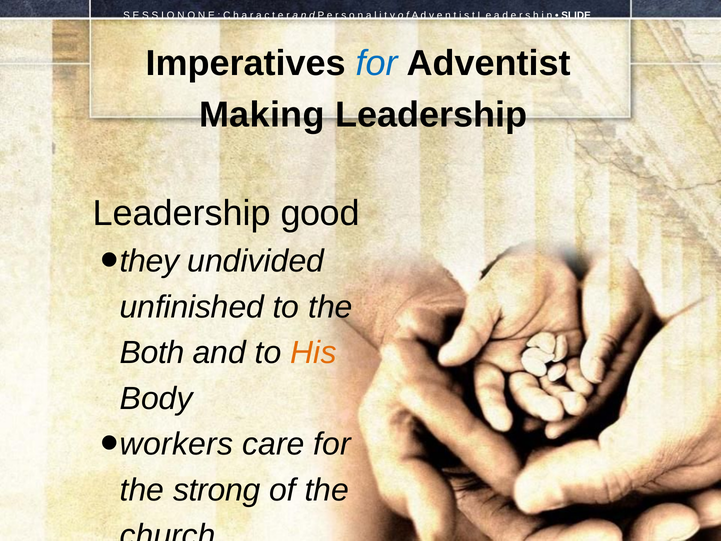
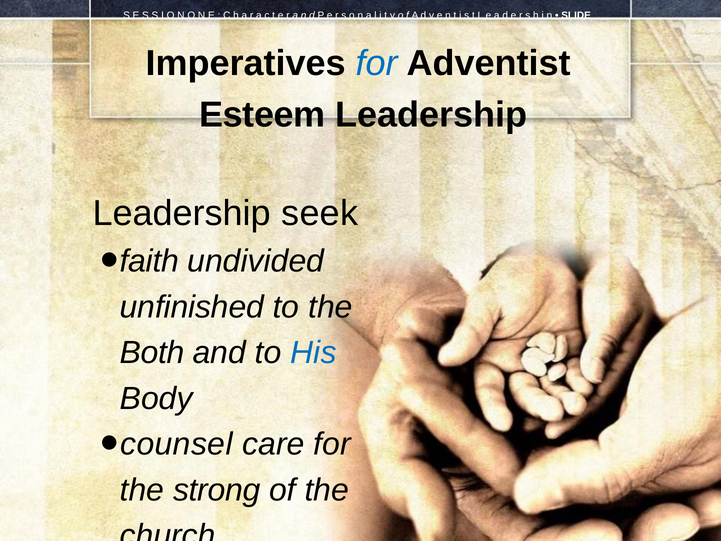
Making: Making -> Esteem
good: good -> seek
they: they -> faith
His colour: orange -> blue
workers: workers -> counsel
